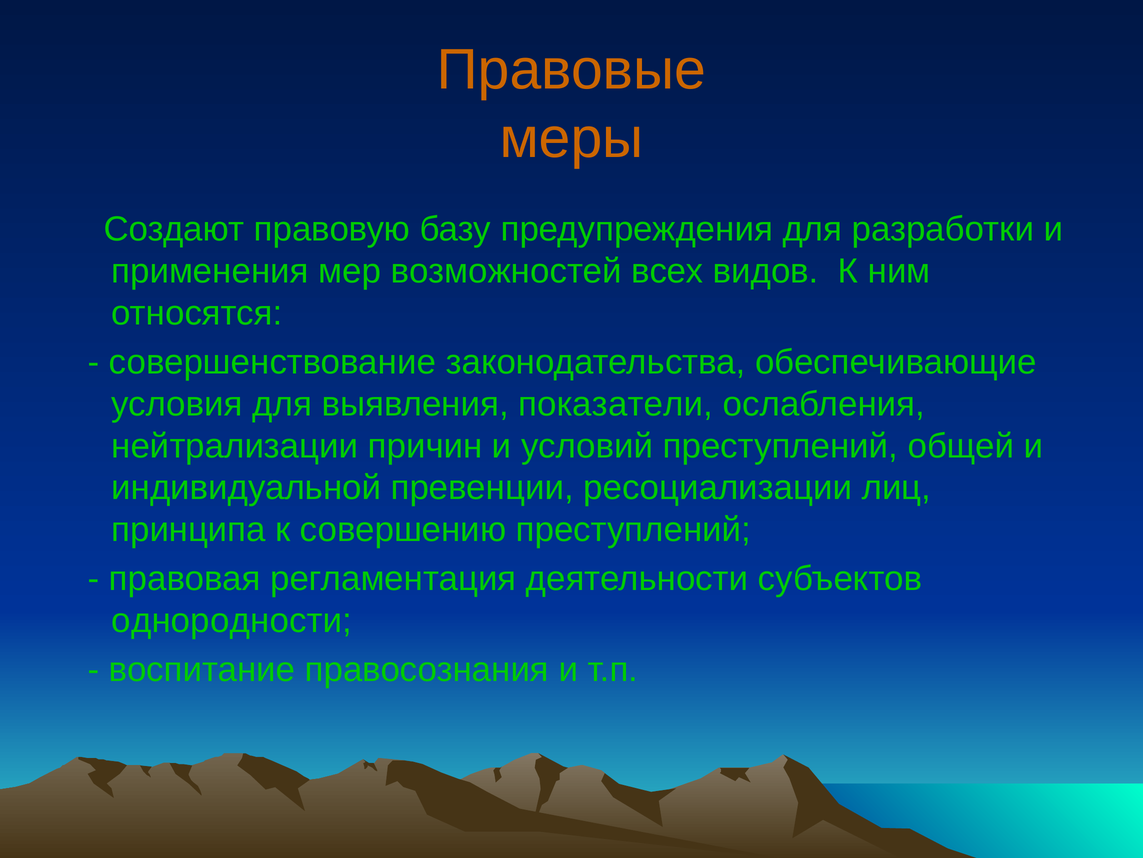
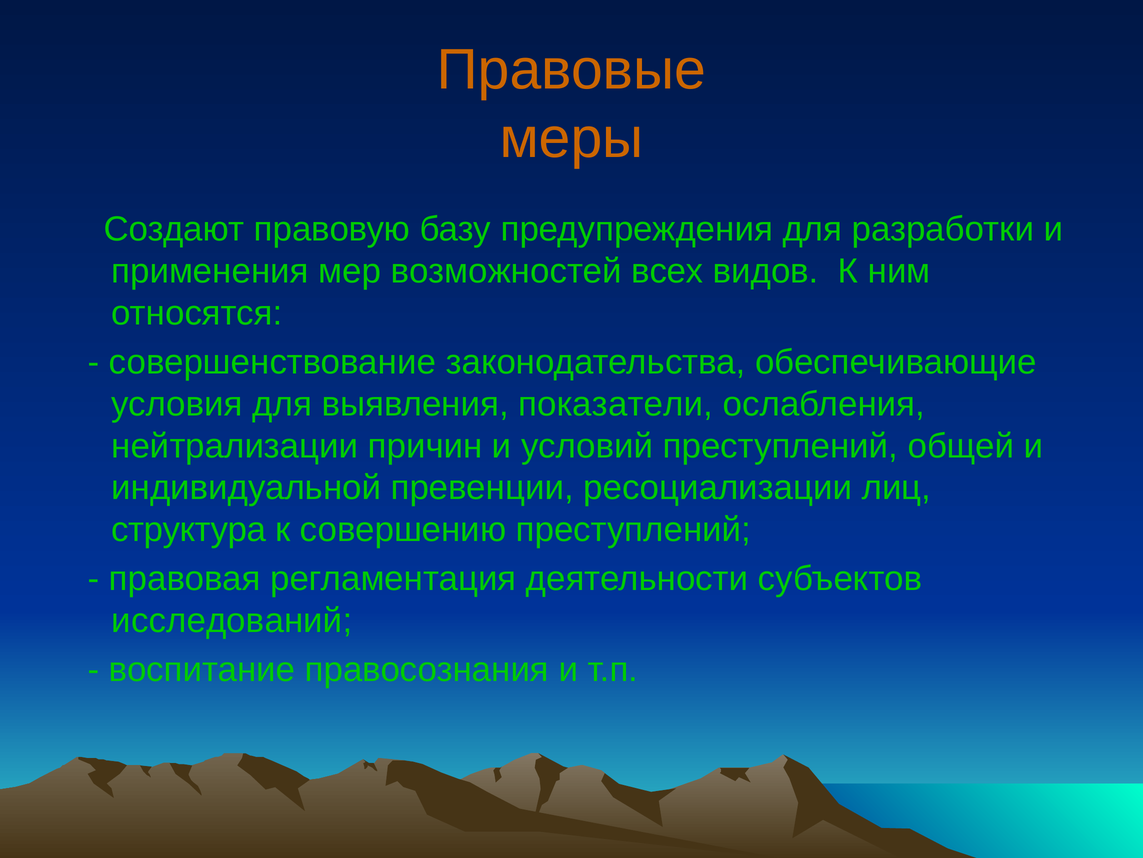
принципа: принципа -> структура
однородности: однородности -> исследований
